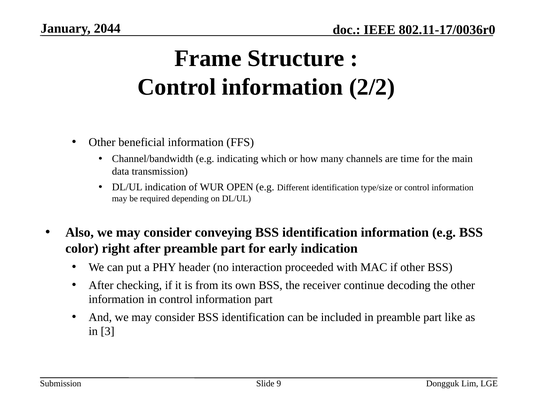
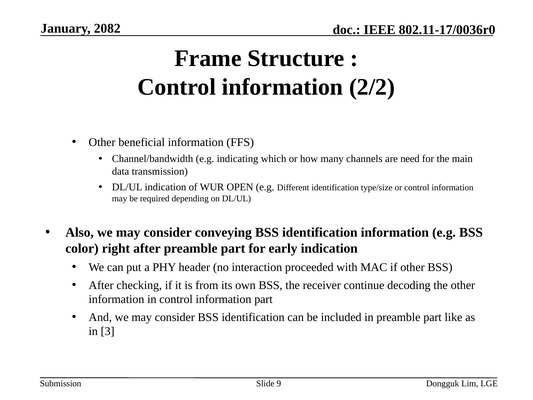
2044: 2044 -> 2082
time: time -> need
